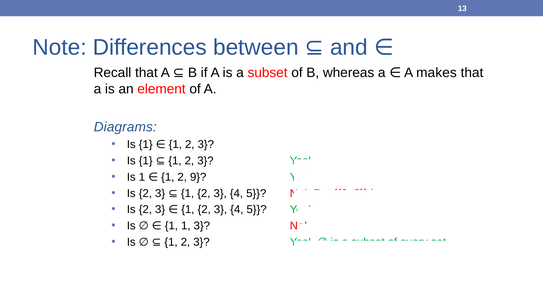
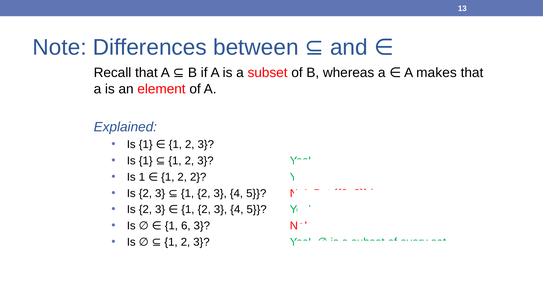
Diagrams: Diagrams -> Explained
2 9: 9 -> 2
1 at (186, 226): 1 -> 6
